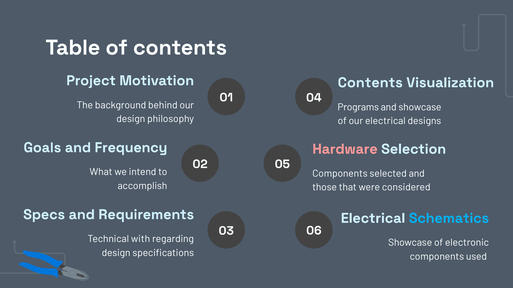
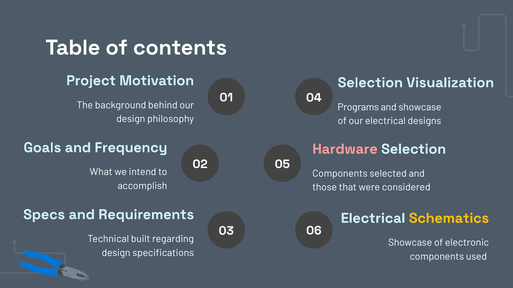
Contents at (370, 83): Contents -> Selection
Schematics colour: light blue -> yellow
with: with -> built
